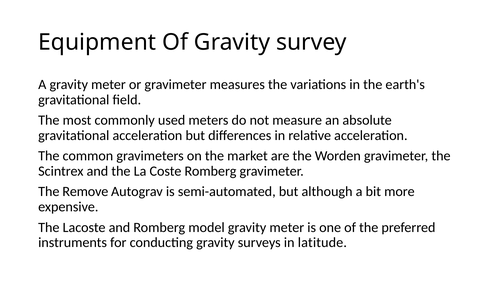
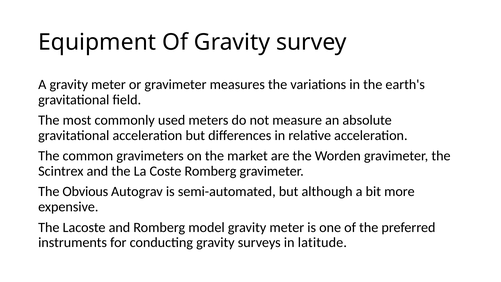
Remove: Remove -> Obvious
